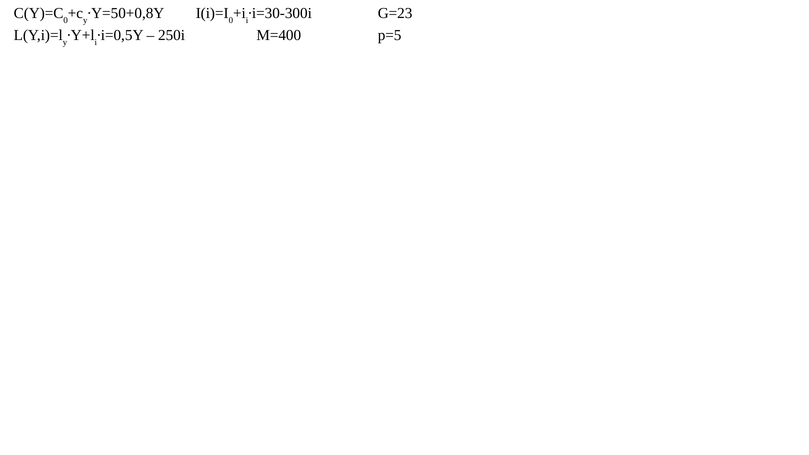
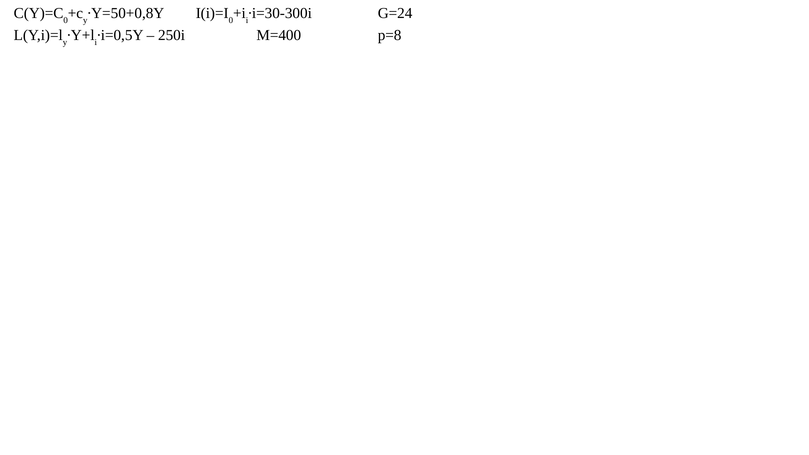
G=23: G=23 -> G=24
p=5: p=5 -> p=8
